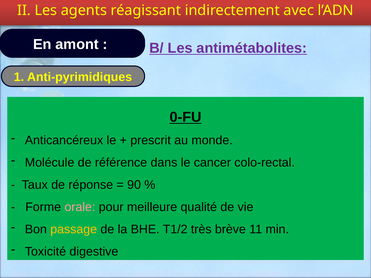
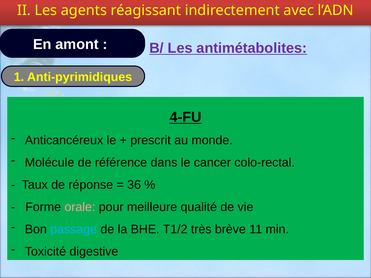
0-FU: 0-FU -> 4-FU
90: 90 -> 36
passage colour: yellow -> light blue
